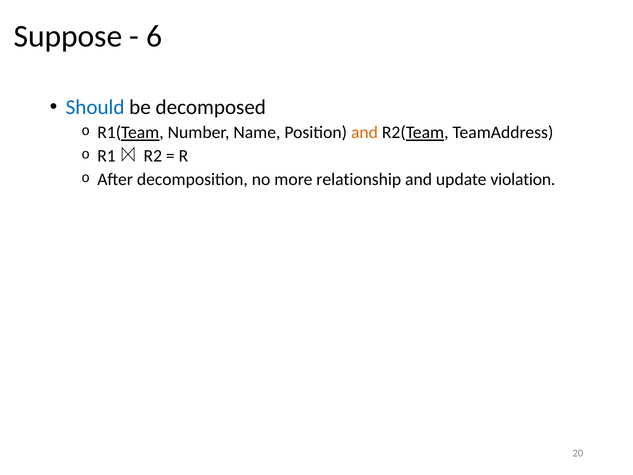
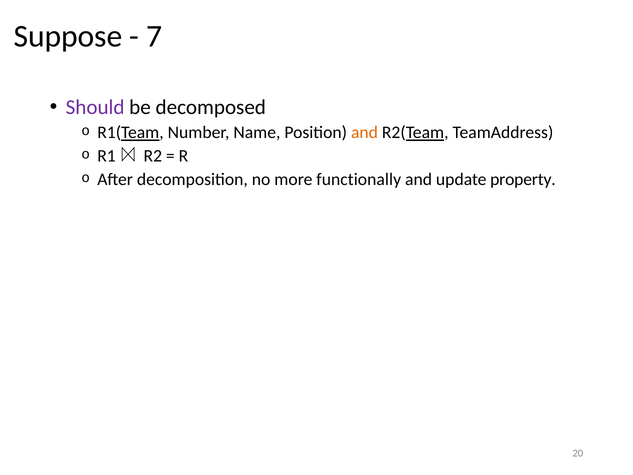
6: 6 -> 7
Should colour: blue -> purple
relationship: relationship -> functionally
violation: violation -> property
